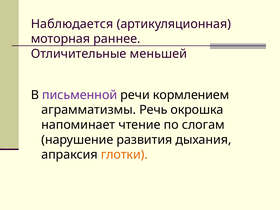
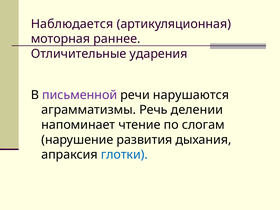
меньшей: меньшей -> ударения
кормлением: кормлением -> нарушаются
окрошка: окрошка -> делении
глотки colour: orange -> blue
